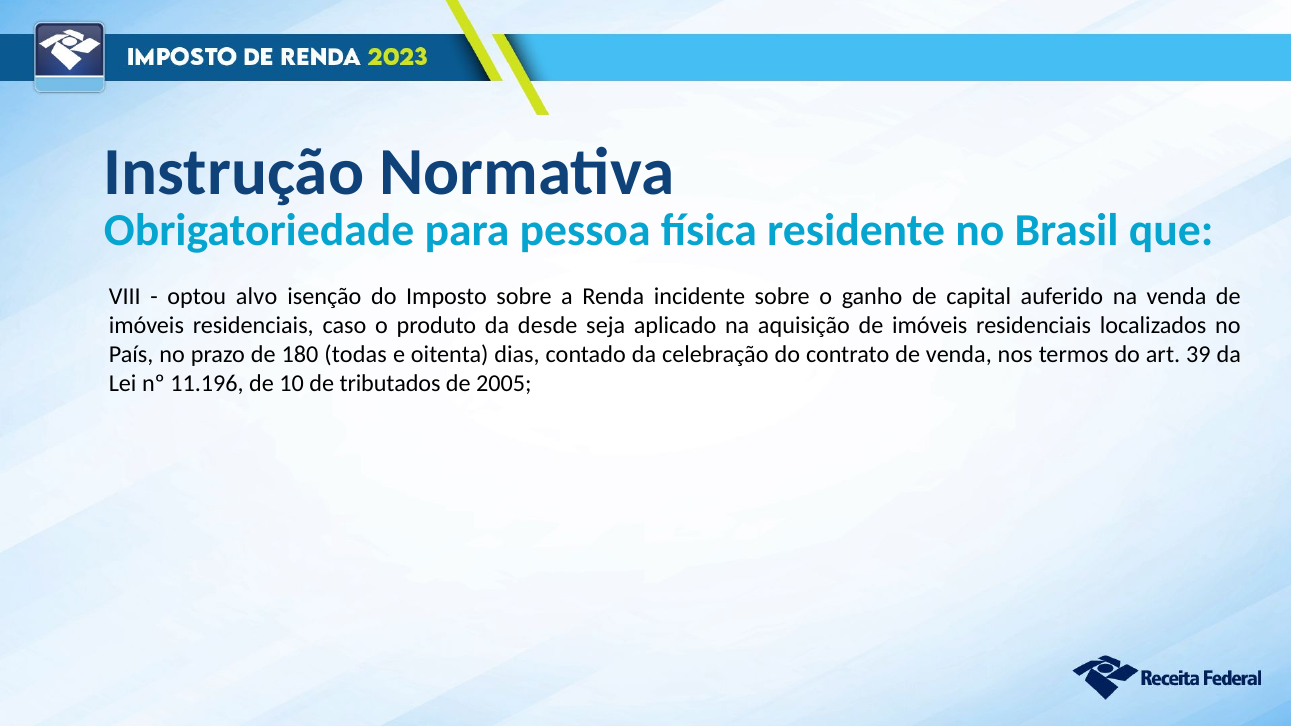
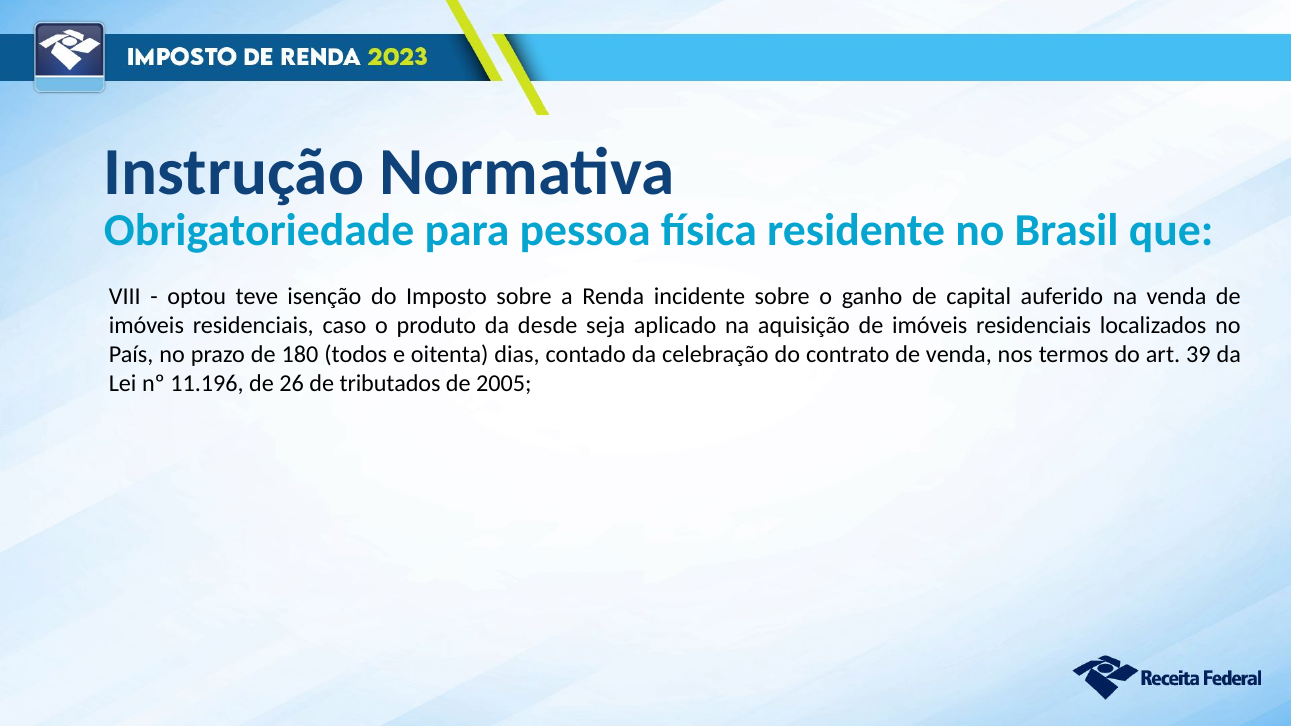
alvo: alvo -> teve
todas: todas -> todos
10: 10 -> 26
